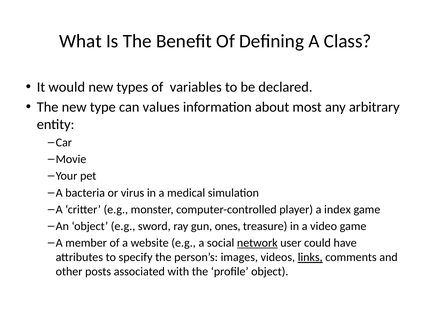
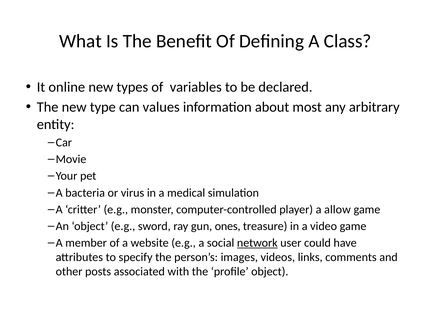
would: would -> online
index: index -> allow
links underline: present -> none
